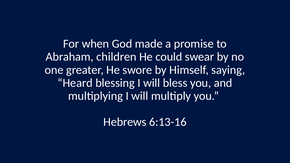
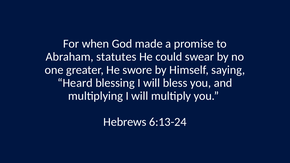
children: children -> statutes
6:13-16: 6:13-16 -> 6:13-24
